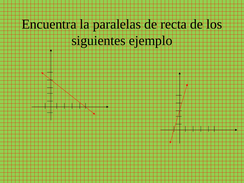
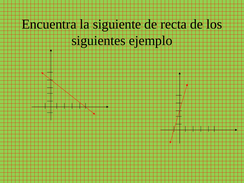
paralelas: paralelas -> siguiente
